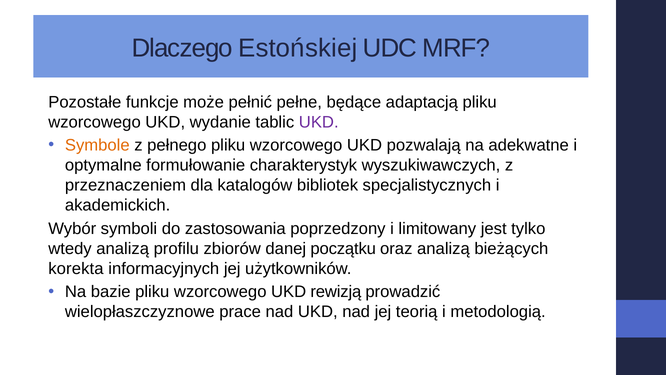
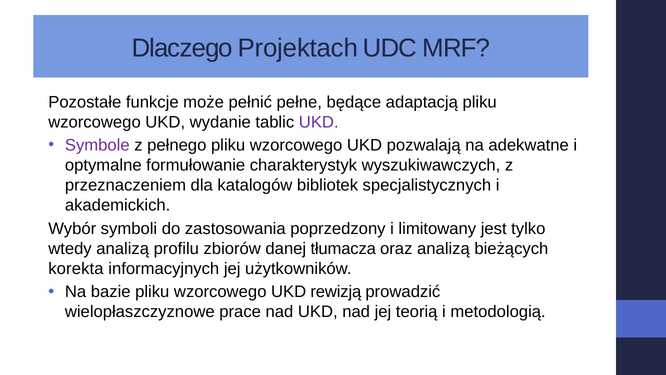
Estońskiej: Estońskiej -> Projektach
Symbole colour: orange -> purple
początku: początku -> tłumacza
